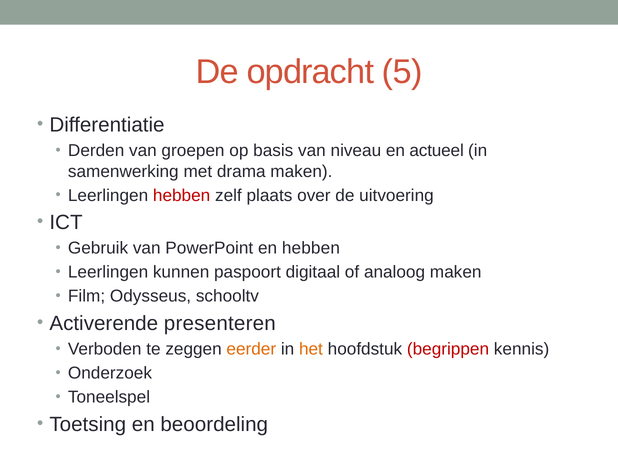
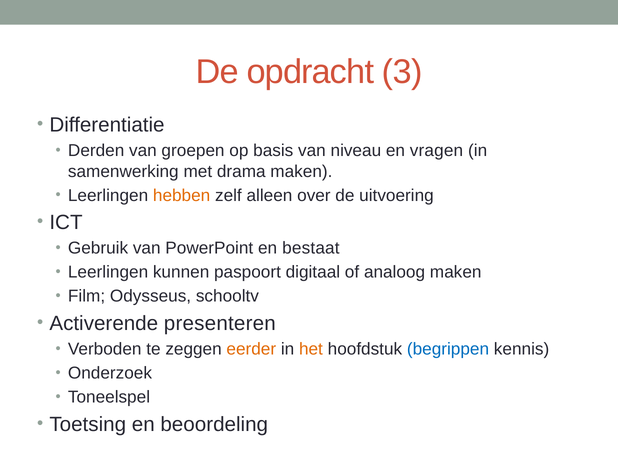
5: 5 -> 3
actueel: actueel -> vragen
hebben at (182, 196) colour: red -> orange
plaats: plaats -> alleen
en hebben: hebben -> bestaat
begrippen colour: red -> blue
